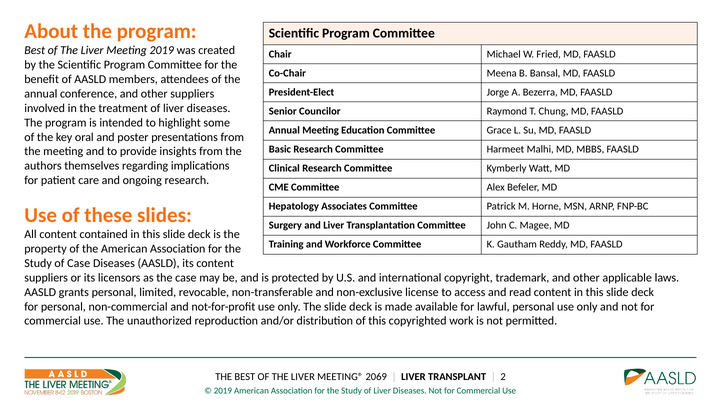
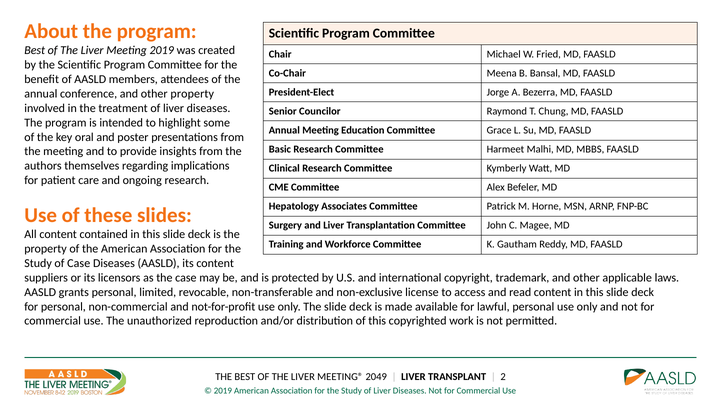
other suppliers: suppliers -> property
2069: 2069 -> 2049
